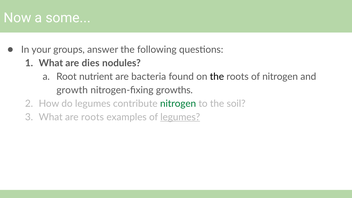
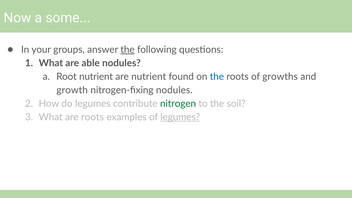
the at (128, 50) underline: none -> present
dies: dies -> able
are bacteria: bacteria -> nutrient
the at (217, 77) colour: black -> blue
of nitrogen: nitrogen -> growths
nitrogen-fixing growths: growths -> nodules
